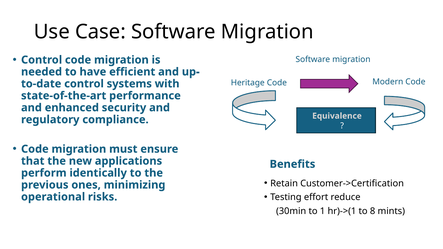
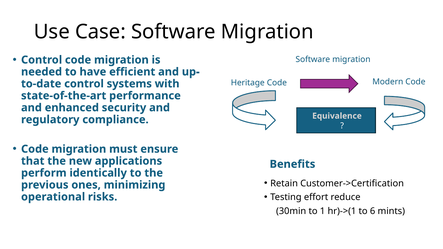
8: 8 -> 6
